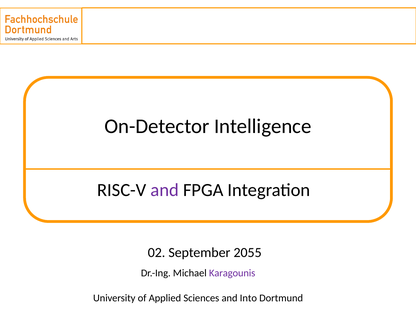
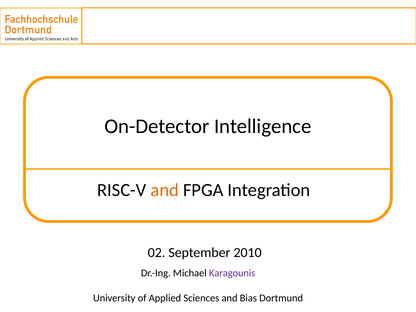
and at (165, 190) colour: purple -> orange
2055: 2055 -> 2010
Into: Into -> Bias
